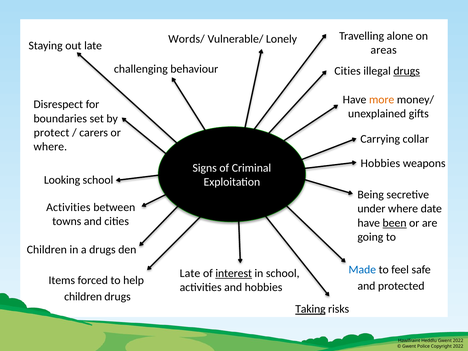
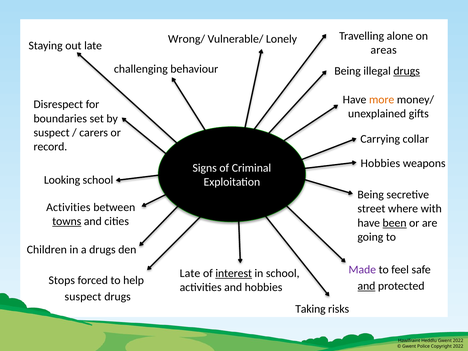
Words/: Words/ -> Wrong/
Cities at (348, 71): Cities -> Being
protect at (52, 133): protect -> suspect
where at (50, 147): where -> record
under: under -> street
date: date -> with
towns underline: none -> present
Made colour: blue -> purple
Items: Items -> Stops
and at (366, 286) underline: none -> present
children at (83, 297): children -> suspect
Taking underline: present -> none
